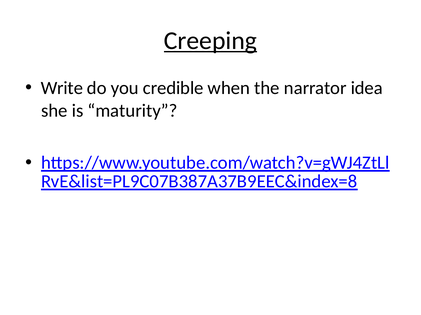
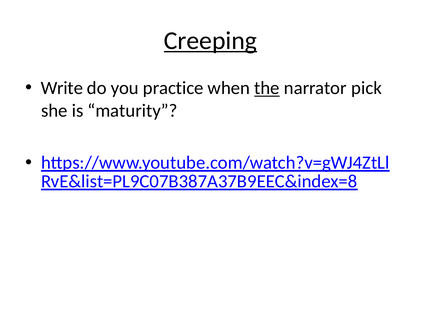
credible: credible -> practice
the underline: none -> present
idea: idea -> pick
